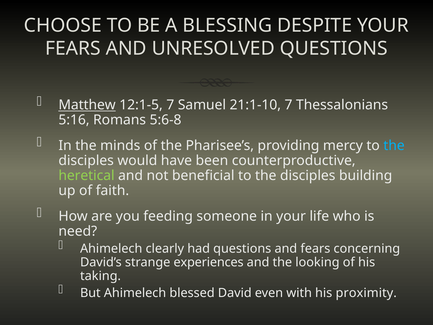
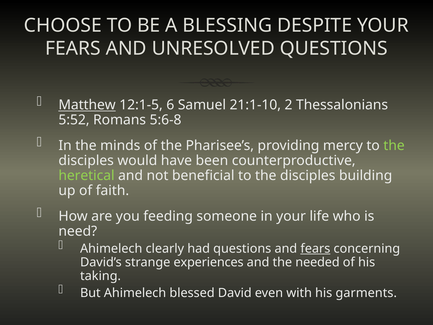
12:1-5 7: 7 -> 6
21:1-10 7: 7 -> 2
5:16: 5:16 -> 5:52
the at (394, 146) colour: light blue -> light green
fears at (315, 248) underline: none -> present
looking: looking -> needed
proximity: proximity -> garments
